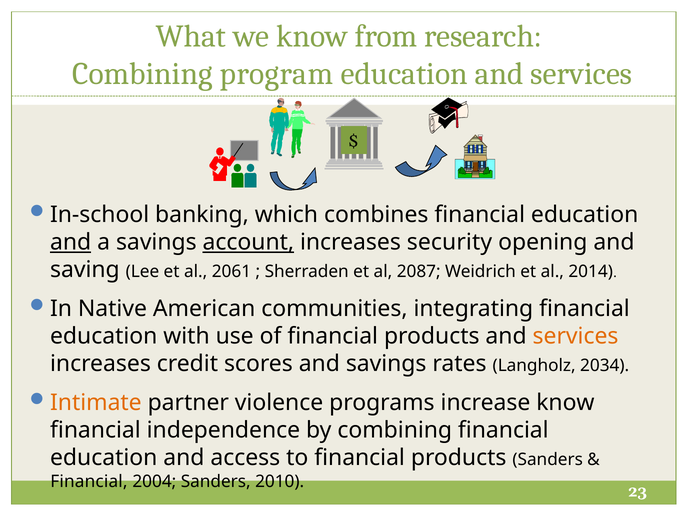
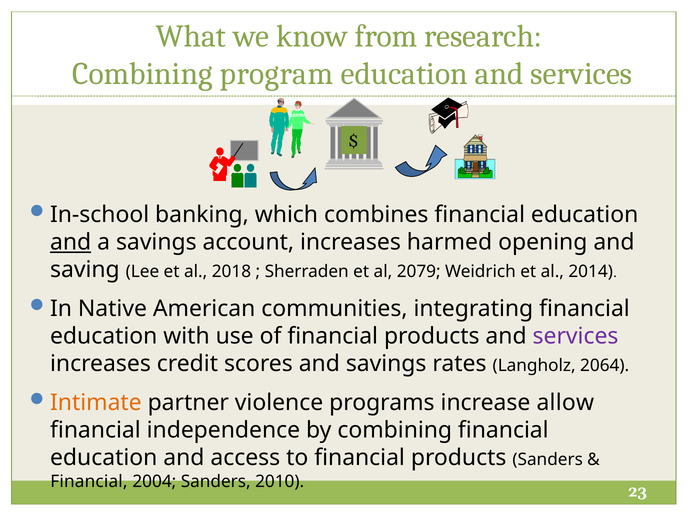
account underline: present -> none
security: security -> harmed
2061: 2061 -> 2018
2087: 2087 -> 2079
services at (576, 336) colour: orange -> purple
2034: 2034 -> 2064
increase know: know -> allow
